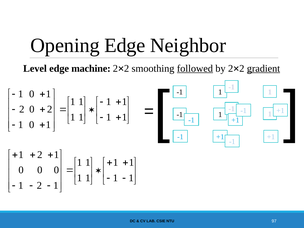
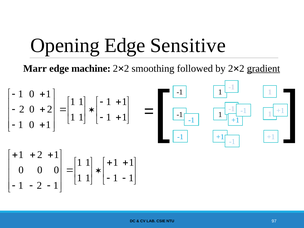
Neighbor: Neighbor -> Sensitive
Level: Level -> Marr
followed underline: present -> none
